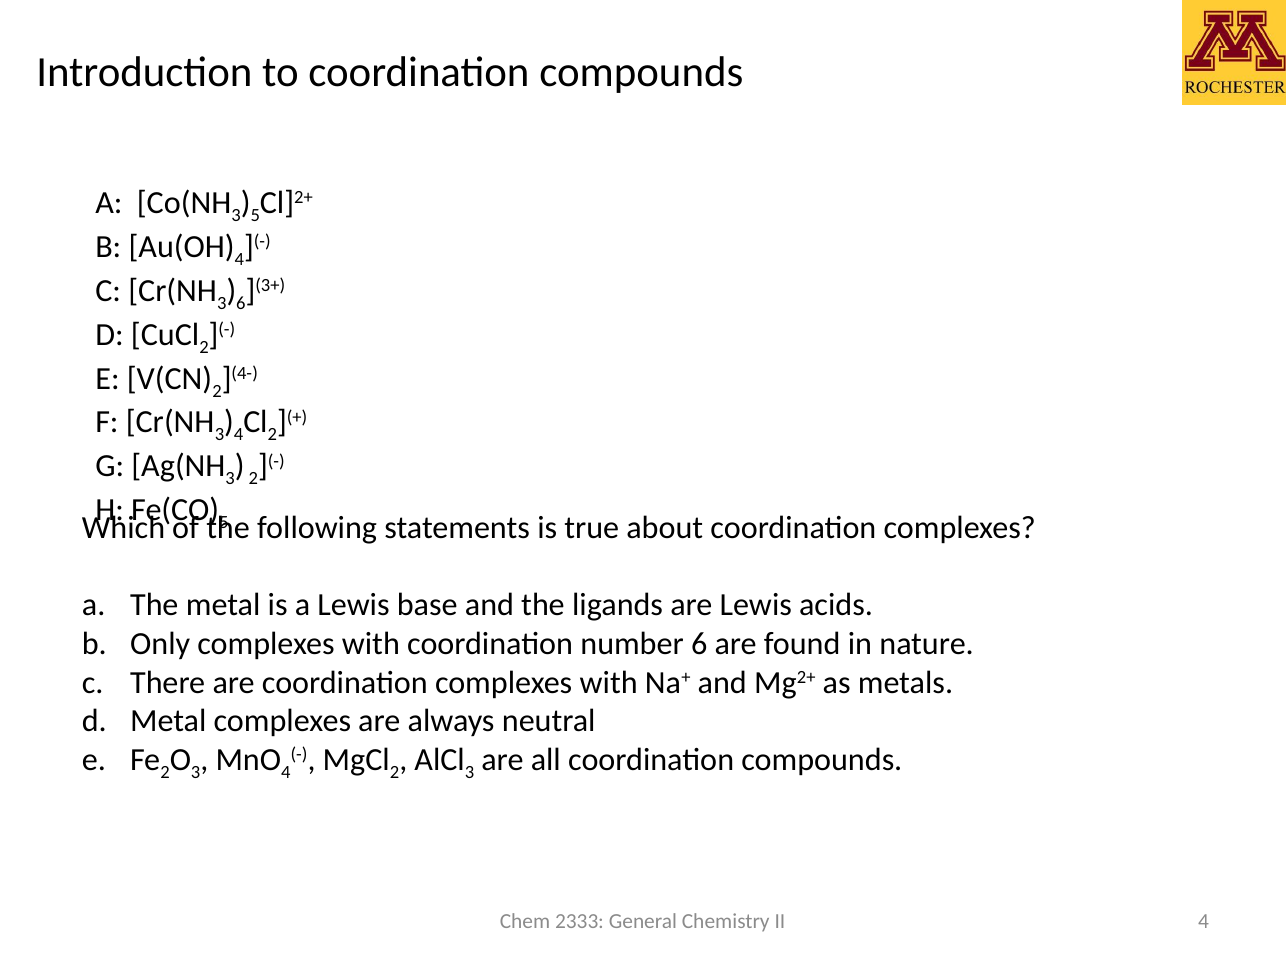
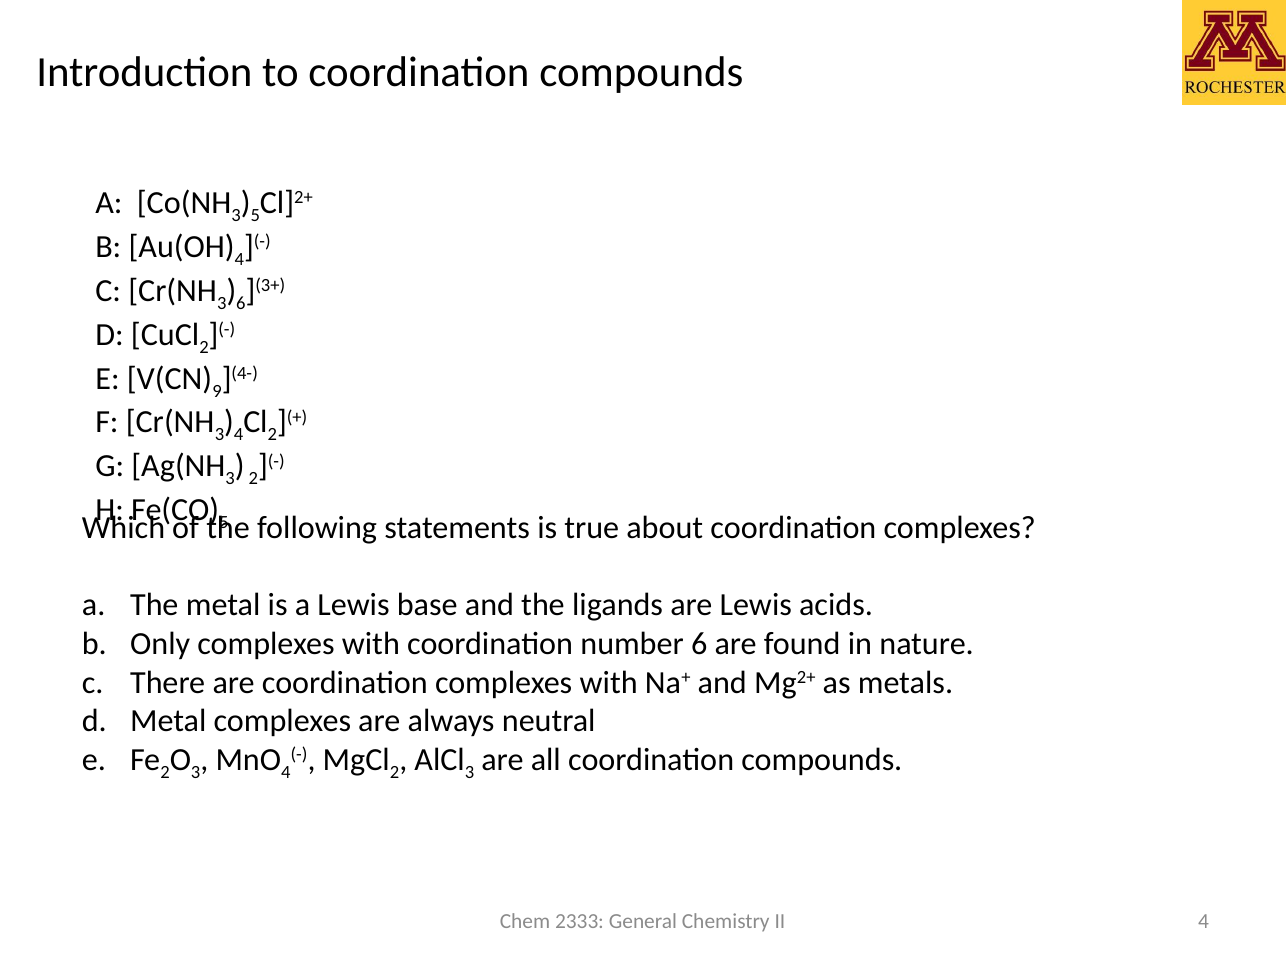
2 at (217, 391): 2 -> 9
